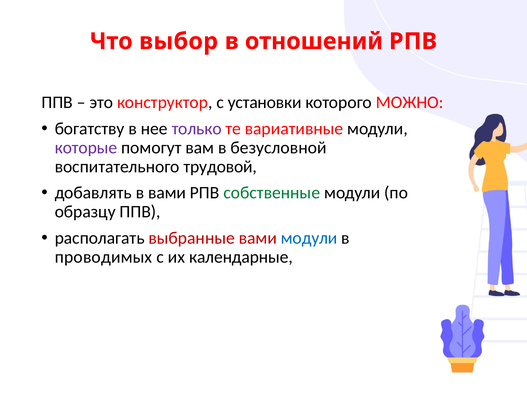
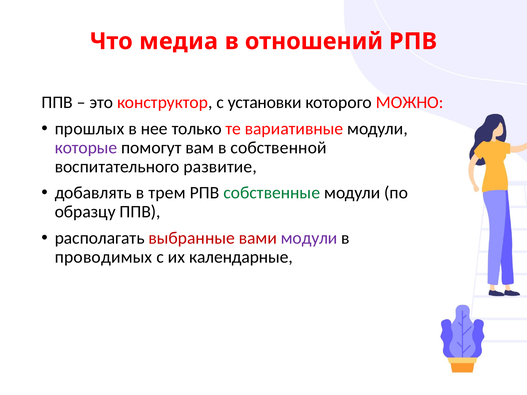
выбор: выбор -> медиа
богатству: богатству -> прошлых
только colour: purple -> black
безусловной: безусловной -> собственной
трудовой: трудовой -> развитие
в вами: вами -> трем
модули at (309, 238) colour: blue -> purple
